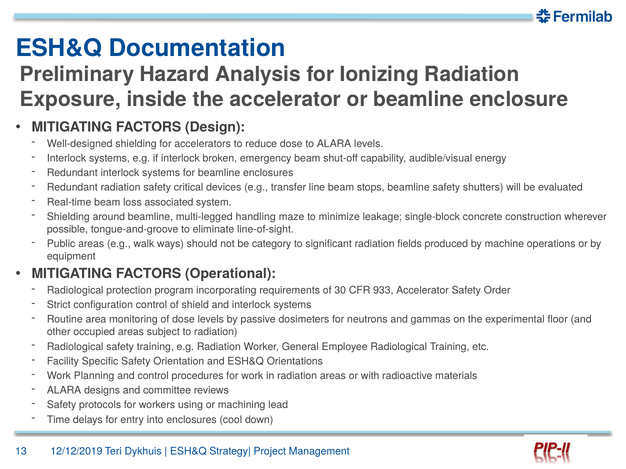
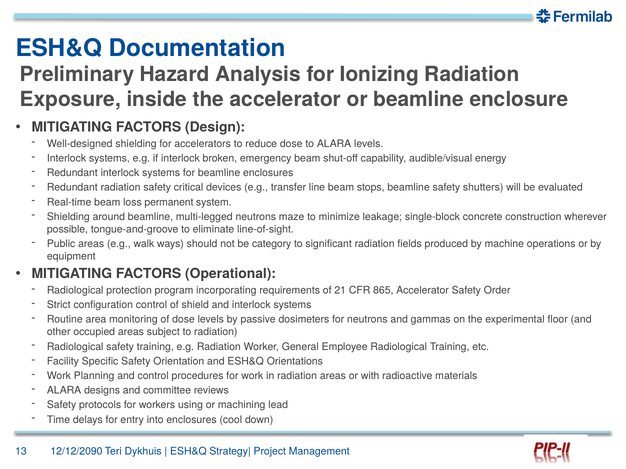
associated: associated -> permanent
multi-legged handling: handling -> neutrons
30: 30 -> 21
933: 933 -> 865
12/12/2019: 12/12/2019 -> 12/12/2090
